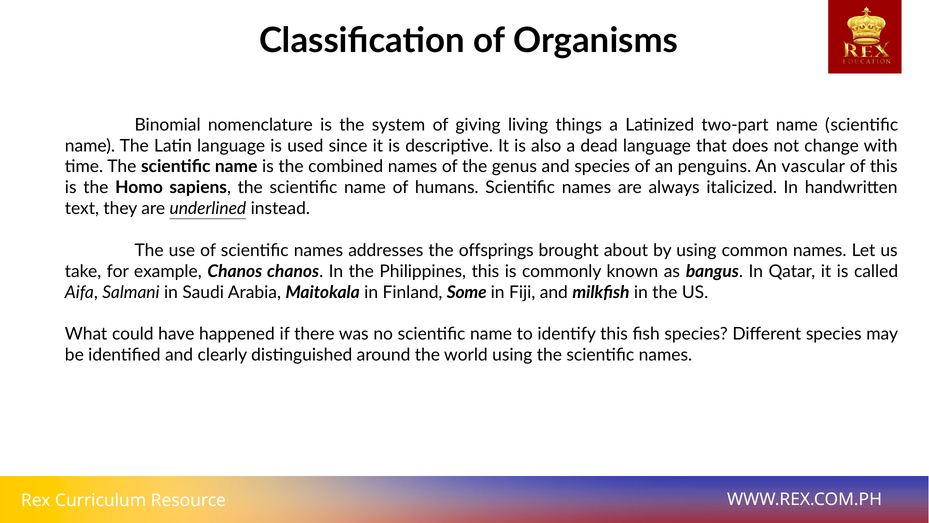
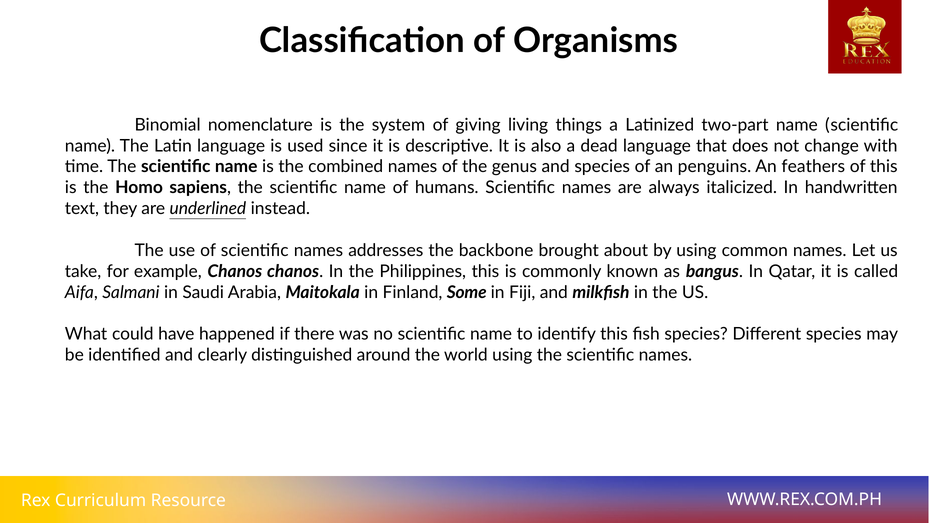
vascular: vascular -> feathers
offsprings: offsprings -> backbone
